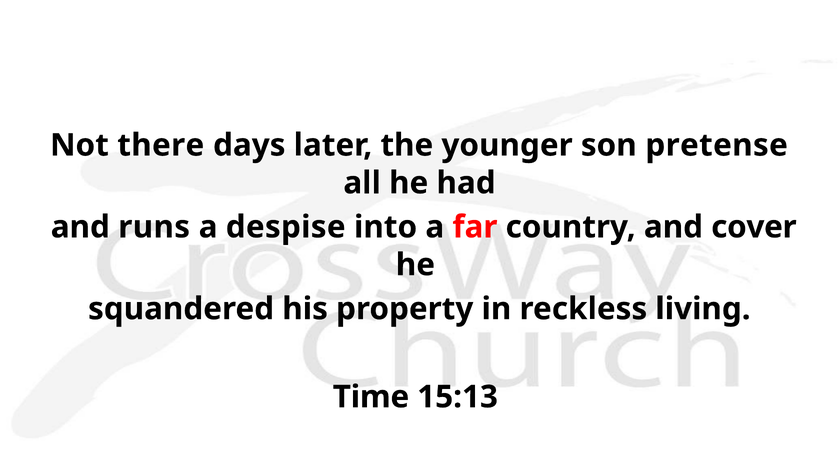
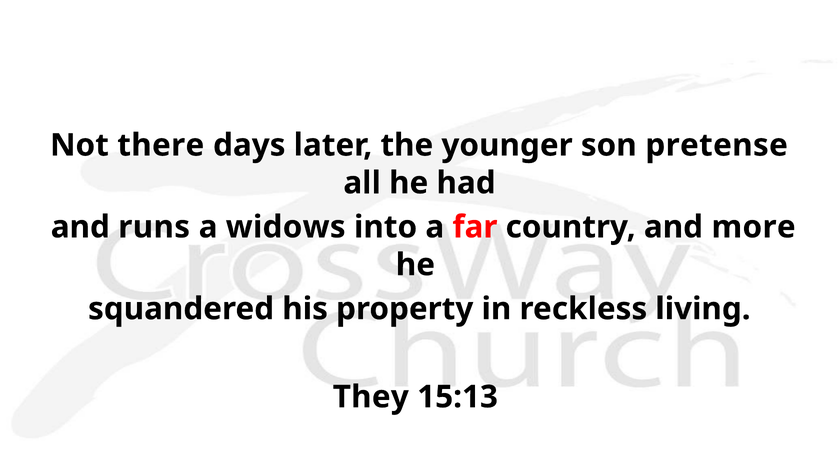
despise: despise -> widows
cover: cover -> more
Time: Time -> They
